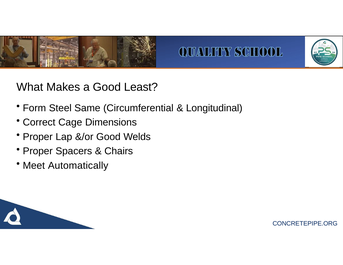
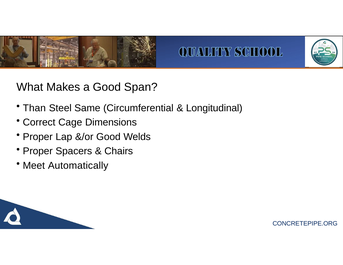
Least: Least -> Span
Form: Form -> Than
